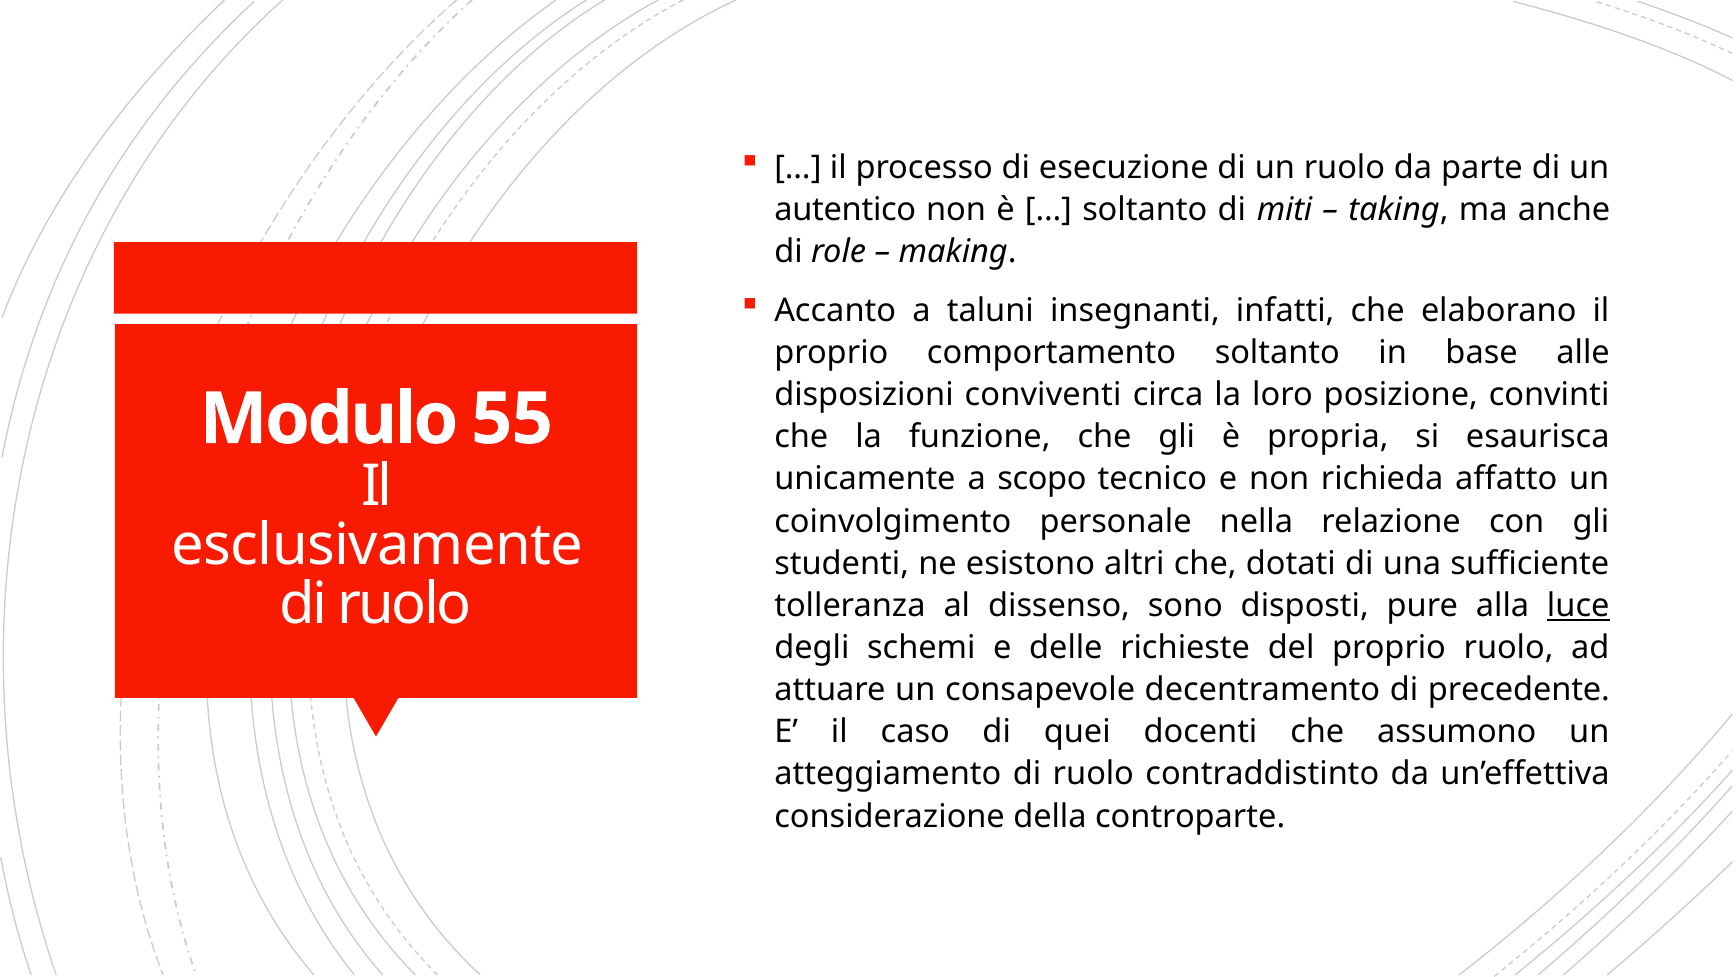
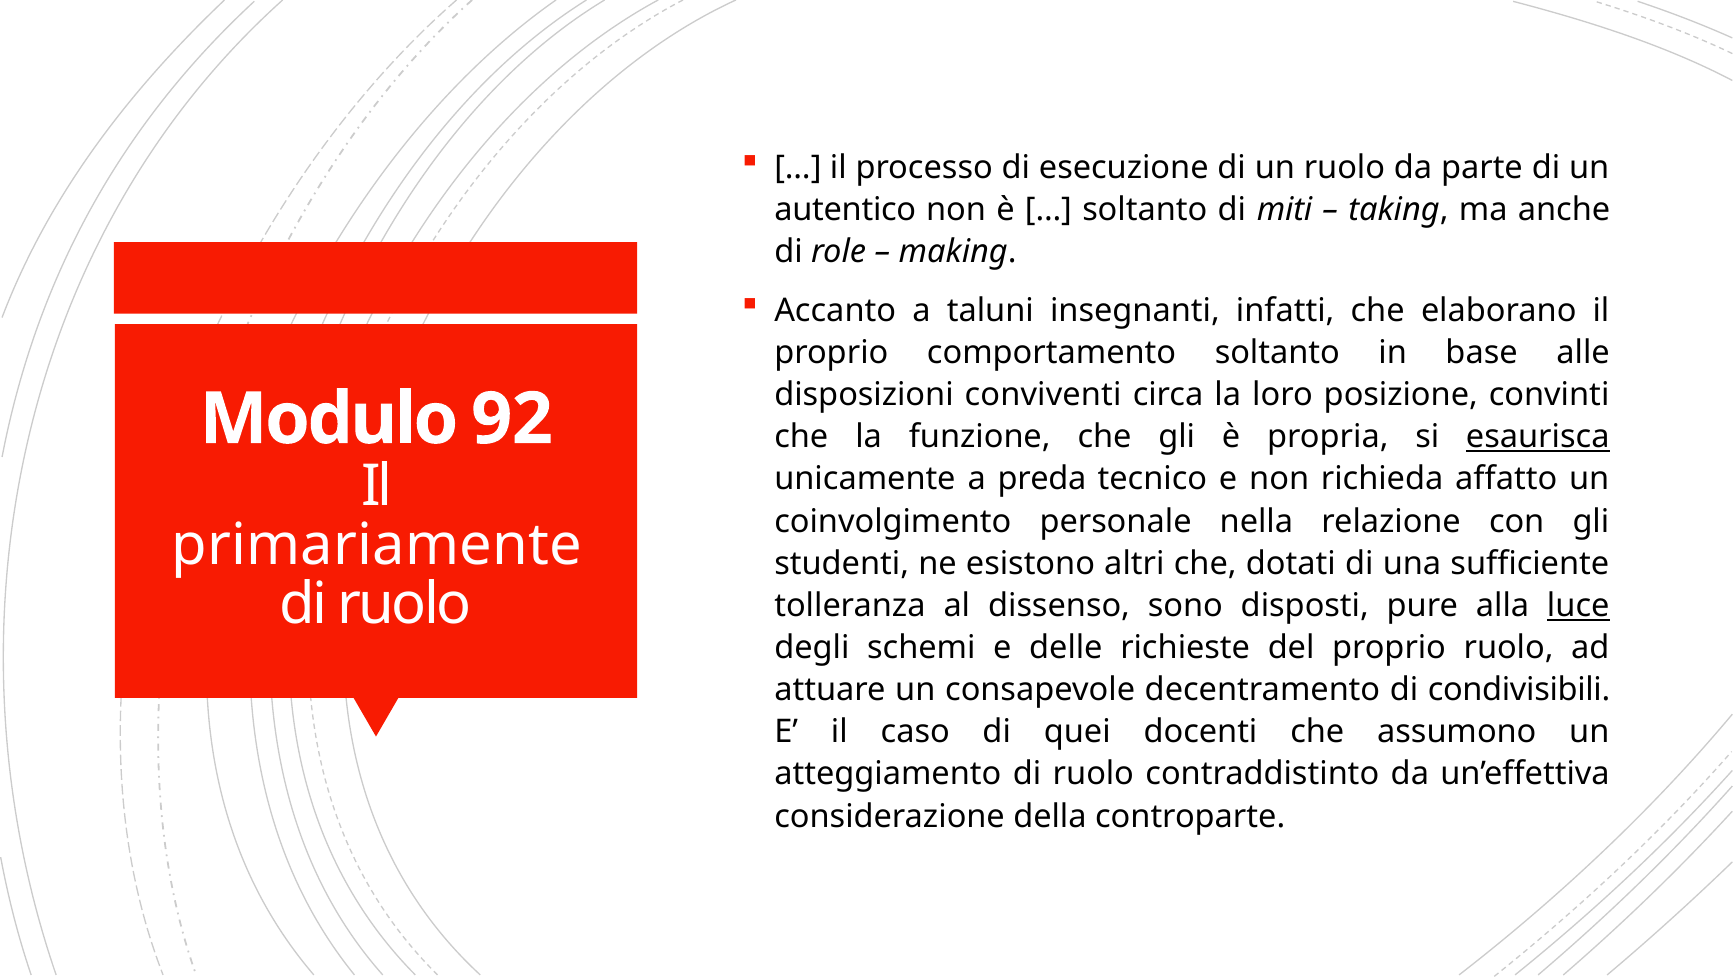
55: 55 -> 92
esaurisca underline: none -> present
scopo: scopo -> preda
esclusivamente: esclusivamente -> primariamente
precedente: precedente -> condivisibili
